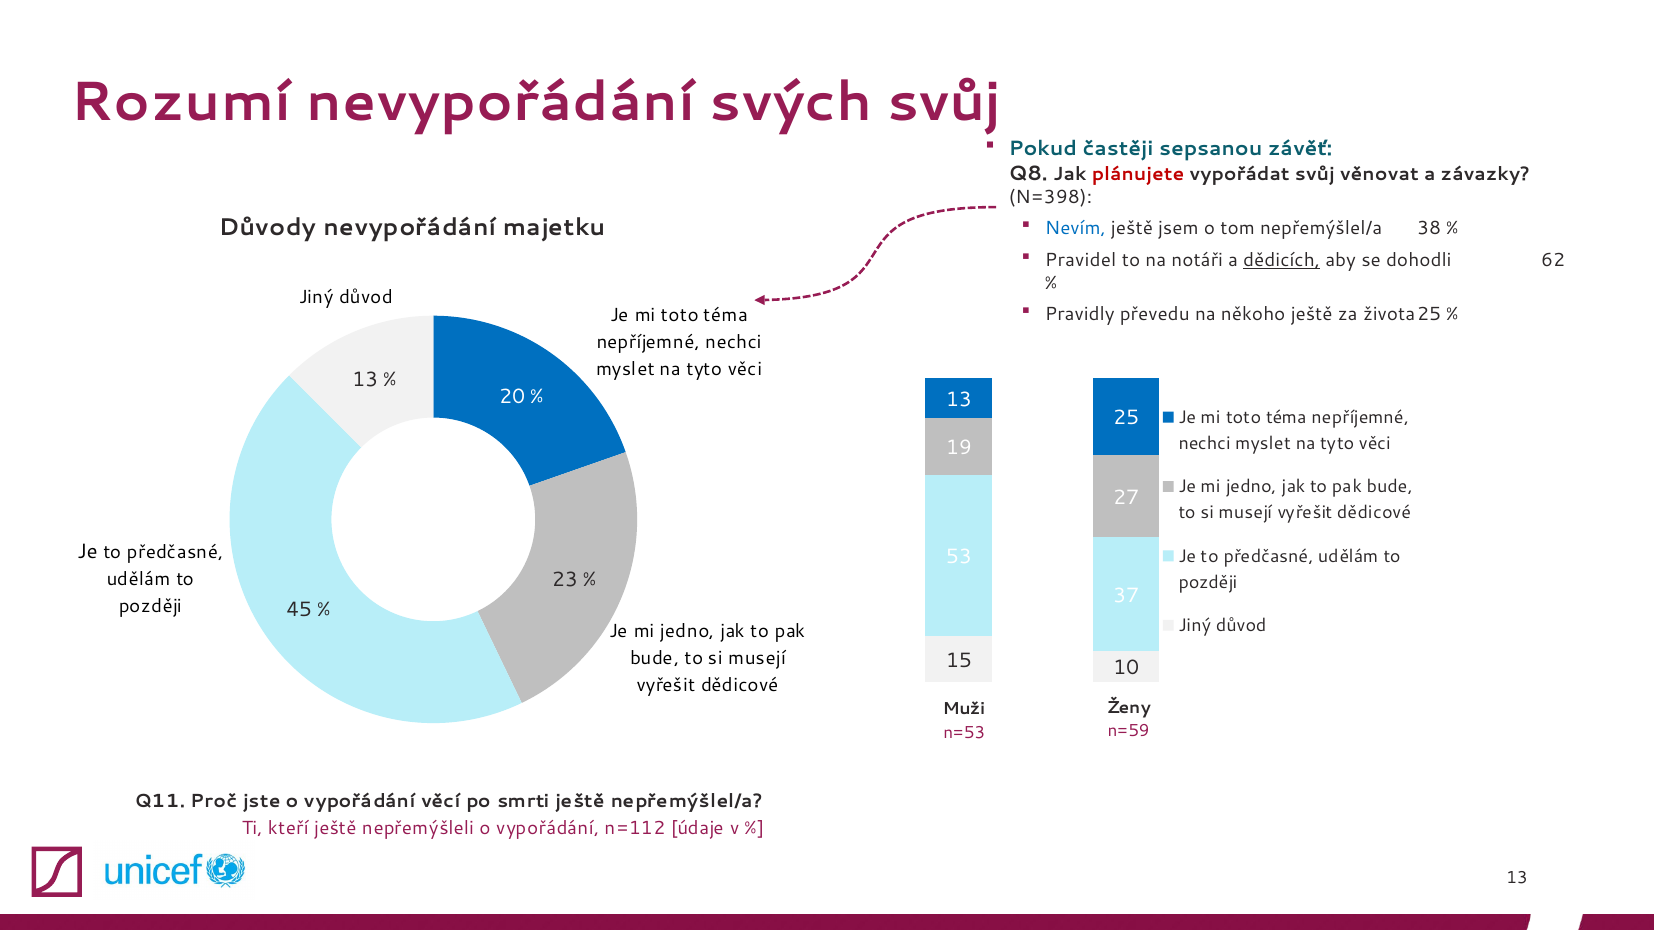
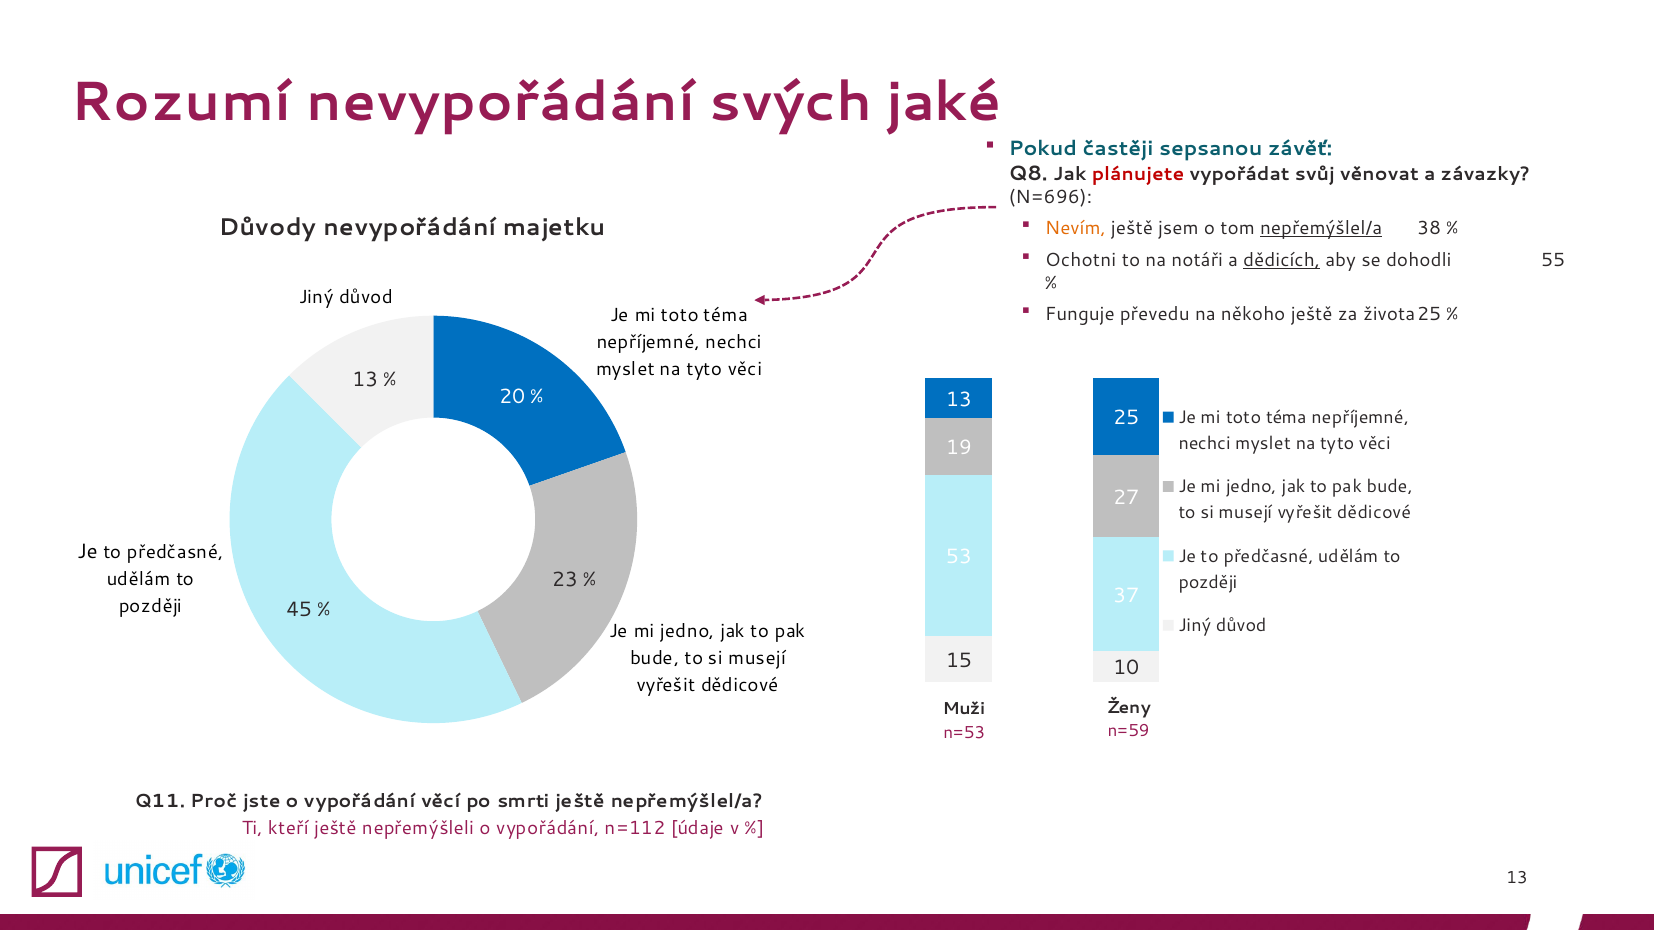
svých svůj: svůj -> jaké
N=398: N=398 -> N=696
Nevím colour: blue -> orange
nepřemýšlel/a at (1321, 229) underline: none -> present
Pravidel: Pravidel -> Ochotni
62: 62 -> 55
Pravidly: Pravidly -> Funguje
